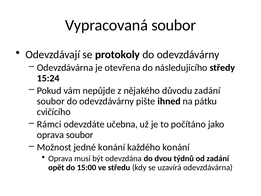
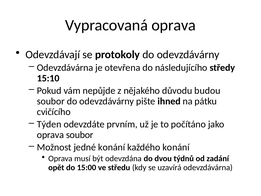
Vypracovaná soubor: soubor -> oprava
15:24: 15:24 -> 15:10
důvodu zadání: zadání -> budou
Rámci: Rámci -> Týden
učebna: učebna -> prvním
